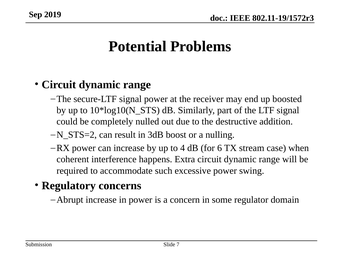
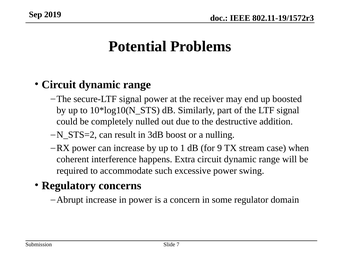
4: 4 -> 1
6: 6 -> 9
